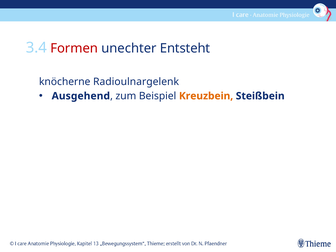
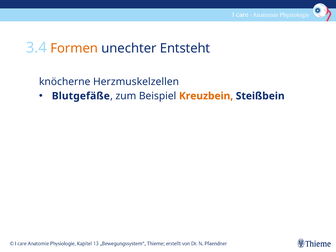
Formen colour: red -> orange
Radioulnargelenk: Radioulnargelenk -> Herzmuskelzellen
Ausgehend: Ausgehend -> Blutgefäße
